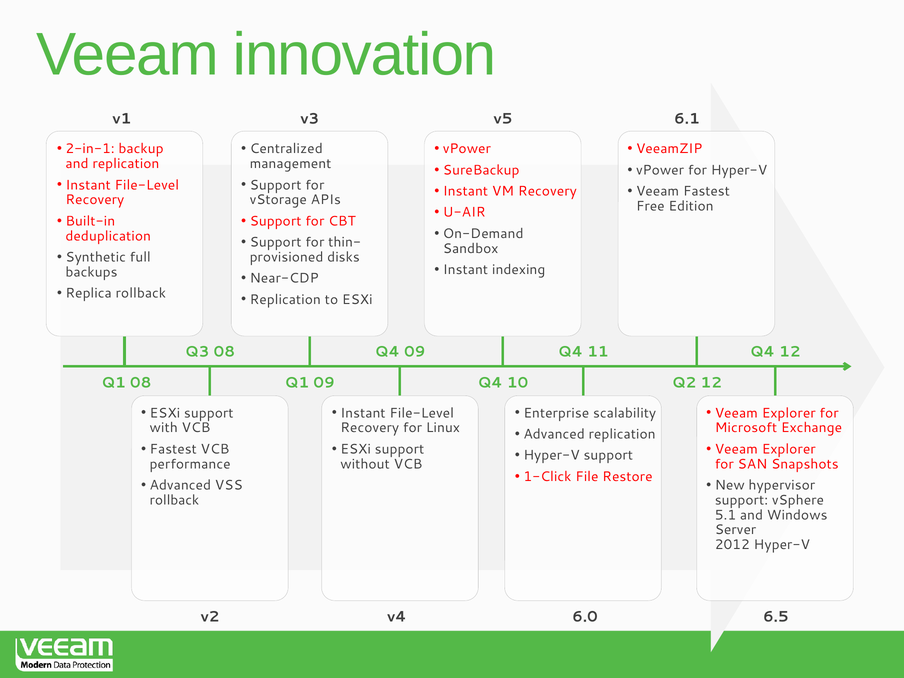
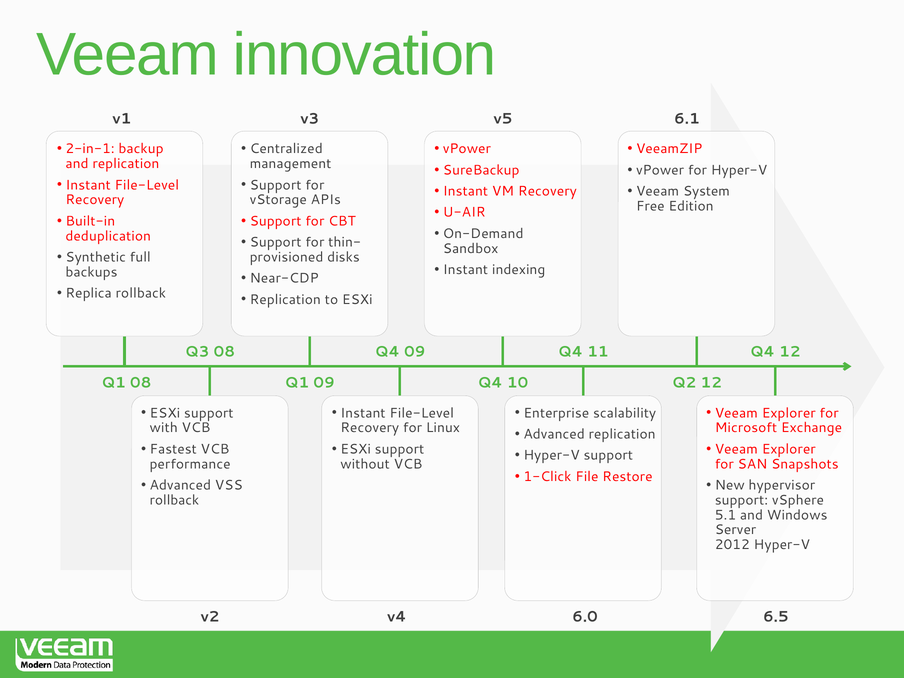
Veeam Fastest: Fastest -> System
